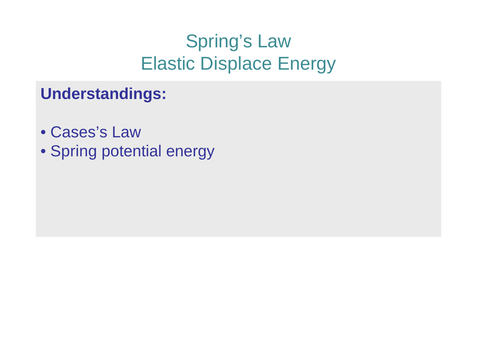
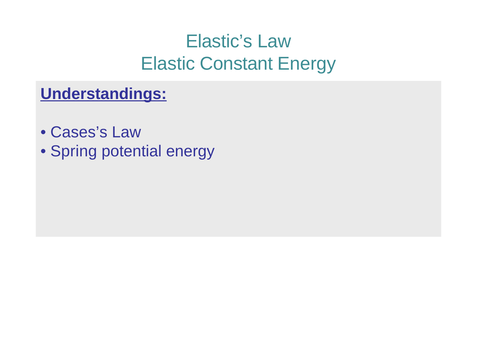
Spring’s: Spring’s -> Elastic’s
Displace: Displace -> Constant
Understandings underline: none -> present
